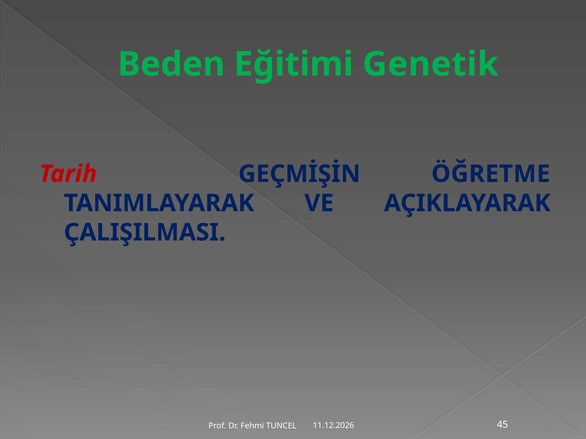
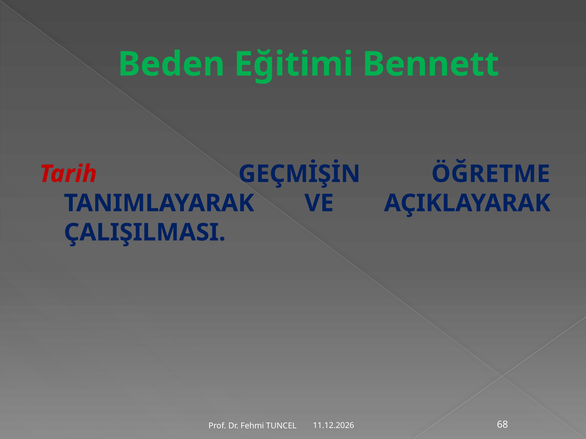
Genetik: Genetik -> Bennett
45: 45 -> 68
